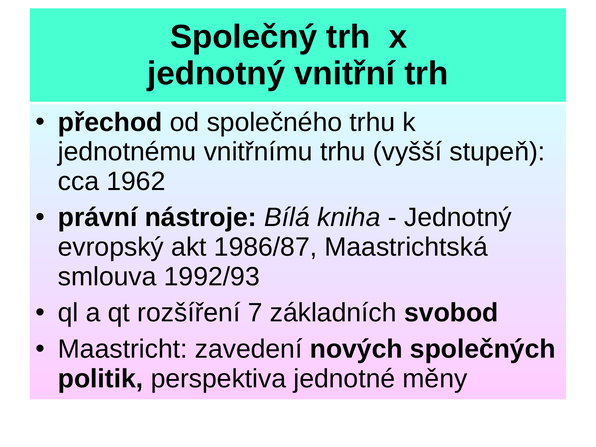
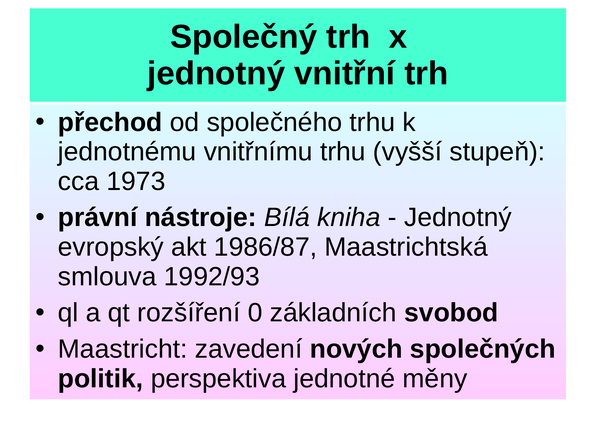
1962: 1962 -> 1973
7: 7 -> 0
